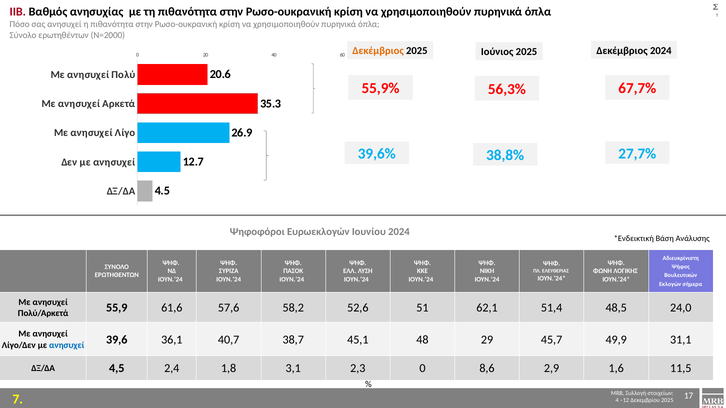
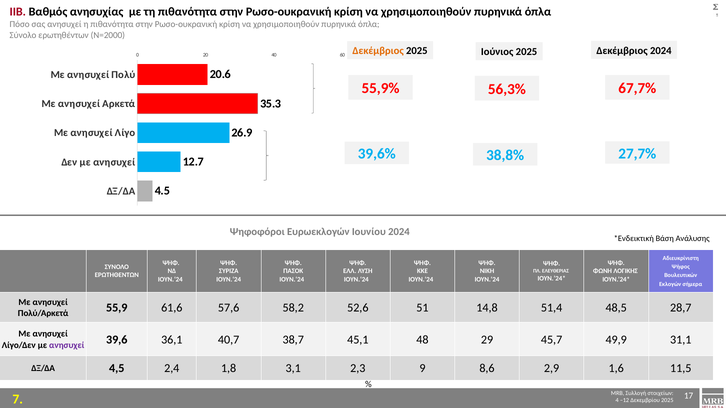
62,1: 62,1 -> 14,8
24,0: 24,0 -> 28,7
ανησυχεί at (67, 345) colour: blue -> purple
2,3 0: 0 -> 9
